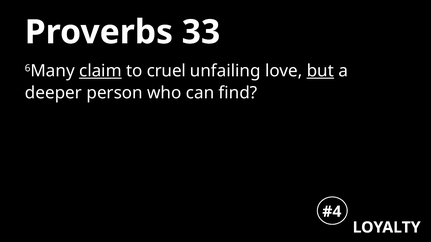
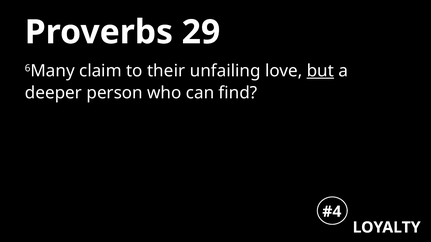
33: 33 -> 29
claim underline: present -> none
cruel: cruel -> their
